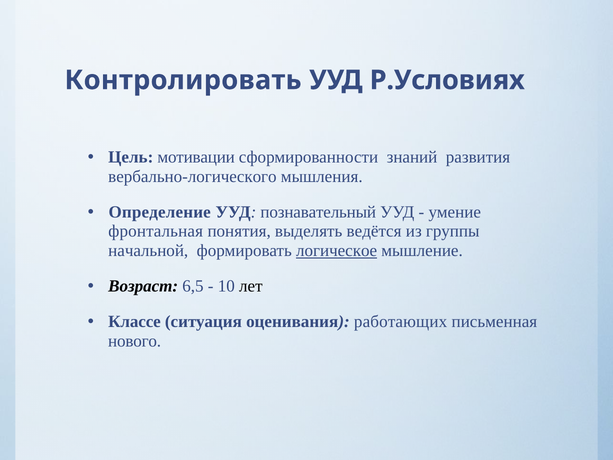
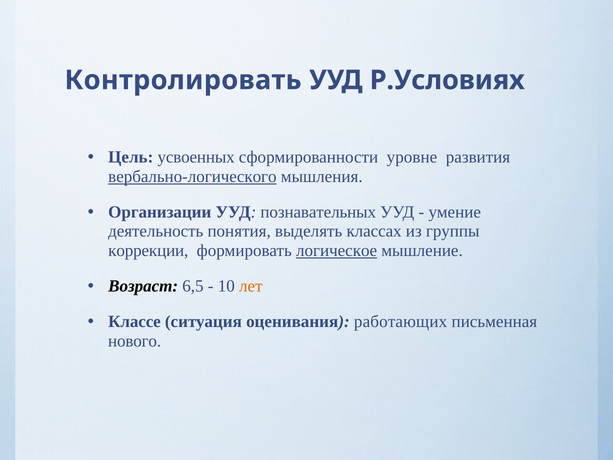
мотивации: мотивации -> усвоенных
знаний: знаний -> уровне
вербально-логического underline: none -> present
Определение: Определение -> Организации
познавательный: познавательный -> познавательных
фронтальная: фронтальная -> деятельность
ведётся: ведётся -> классах
начальной: начальной -> коррекции
лет colour: black -> orange
